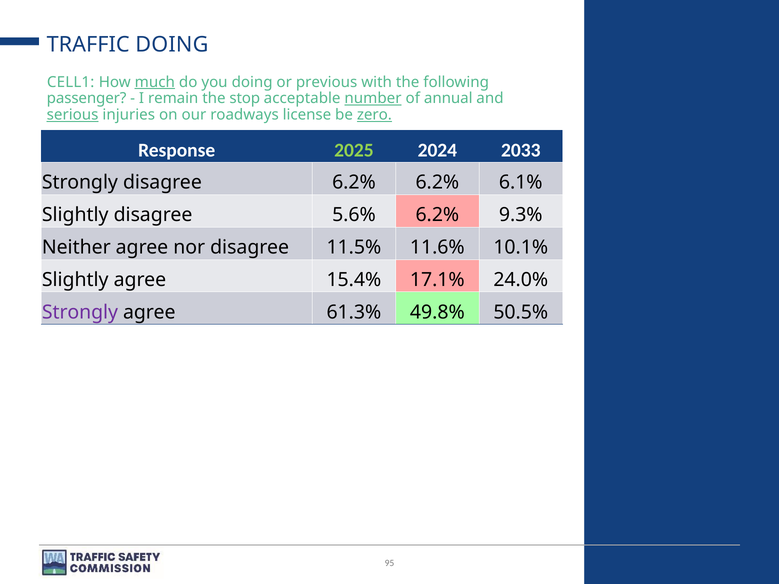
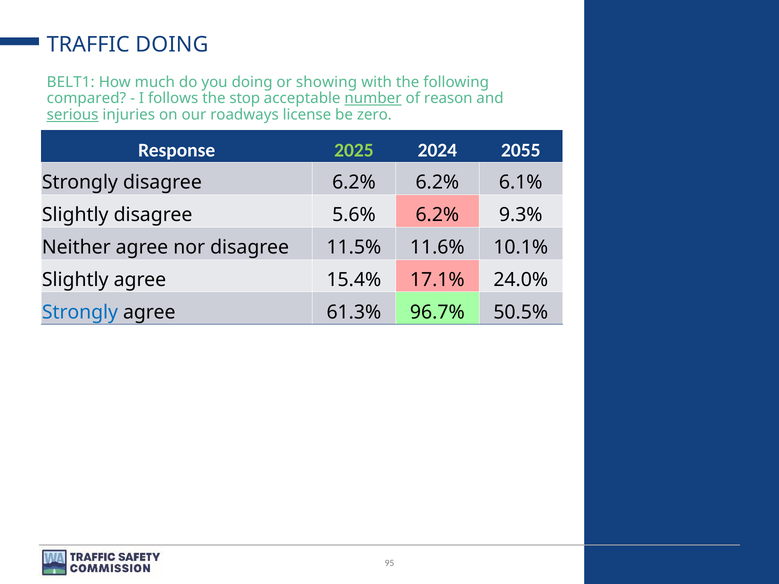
CELL1: CELL1 -> BELT1
much underline: present -> none
previous: previous -> showing
passenger: passenger -> compared
remain: remain -> follows
annual: annual -> reason
zero underline: present -> none
2033: 2033 -> 2055
Strongly at (80, 312) colour: purple -> blue
49.8%: 49.8% -> 96.7%
